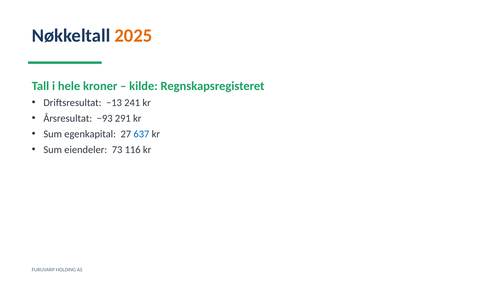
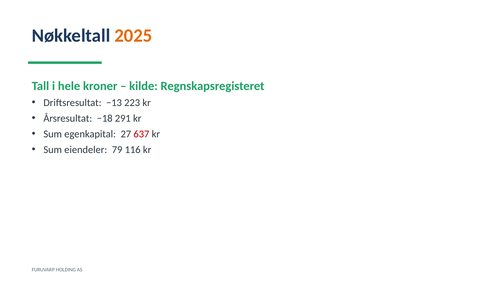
241: 241 -> 223
−93: −93 -> −18
637 colour: blue -> red
73: 73 -> 79
